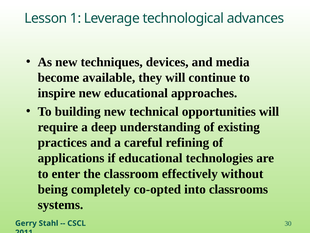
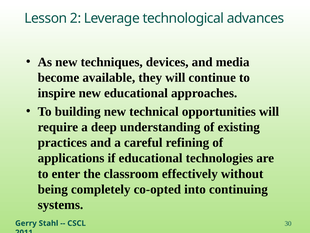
1: 1 -> 2
classrooms: classrooms -> continuing
